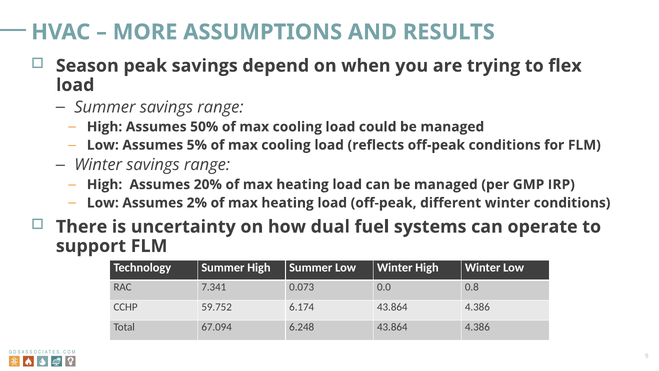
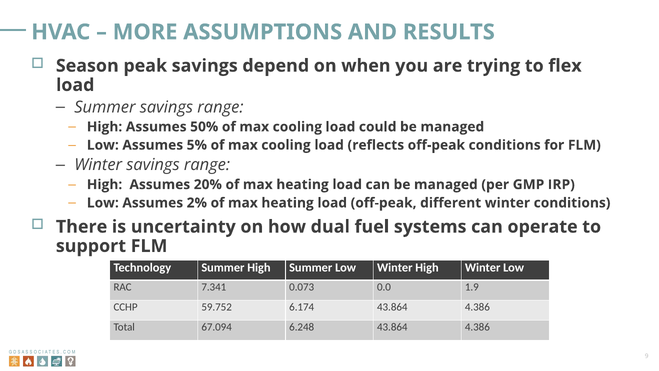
0.8: 0.8 -> 1.9
